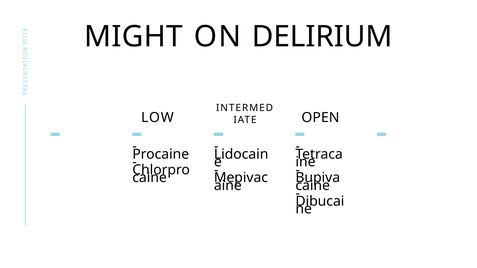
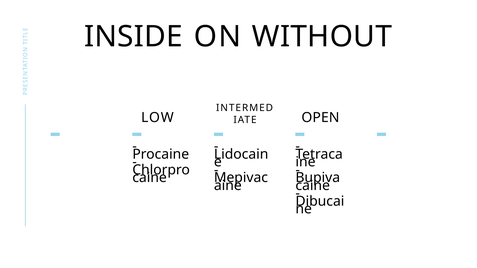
MIGHT: MIGHT -> INSIDE
DELIRIUM: DELIRIUM -> WITHOUT
